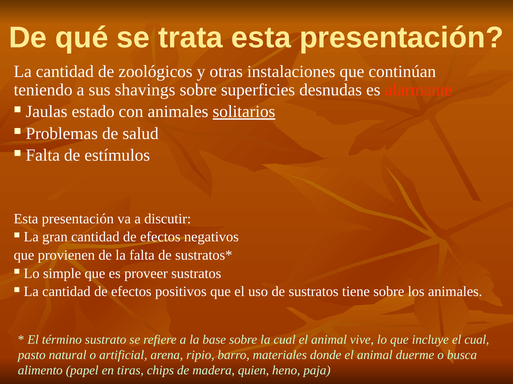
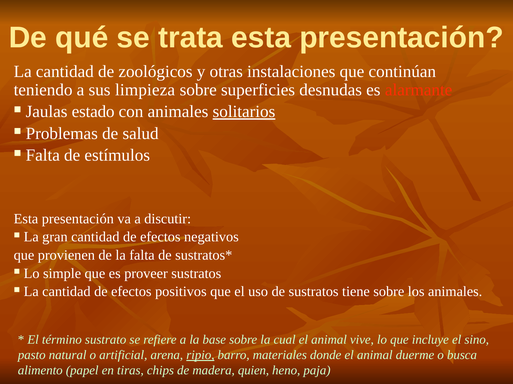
shavings: shavings -> limpieza
el cual: cual -> sino
ripio underline: none -> present
